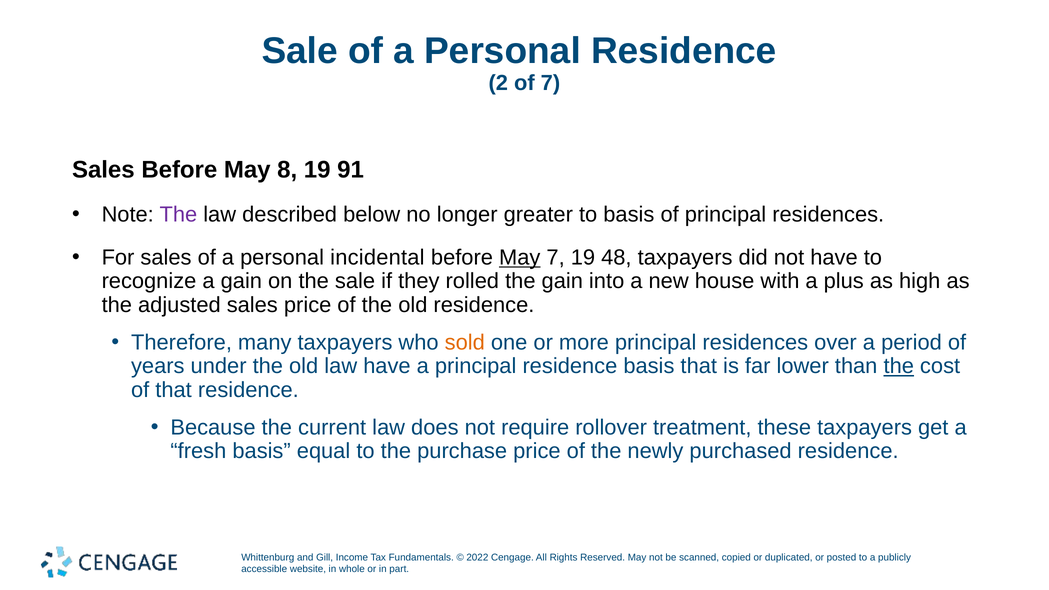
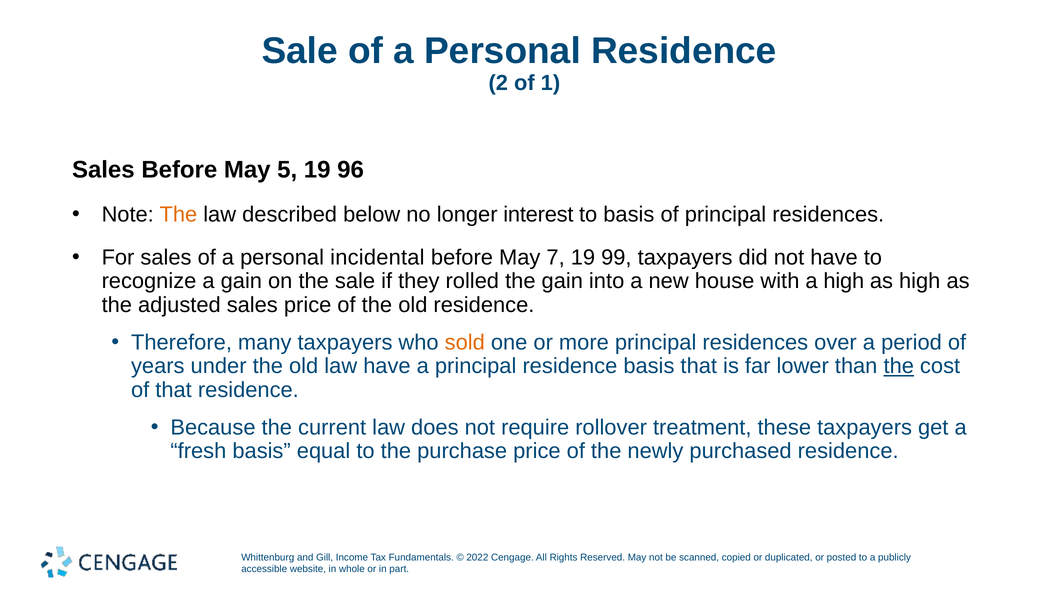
of 7: 7 -> 1
8: 8 -> 5
91: 91 -> 96
The at (178, 214) colour: purple -> orange
greater: greater -> interest
May at (520, 258) underline: present -> none
48: 48 -> 99
a plus: plus -> high
